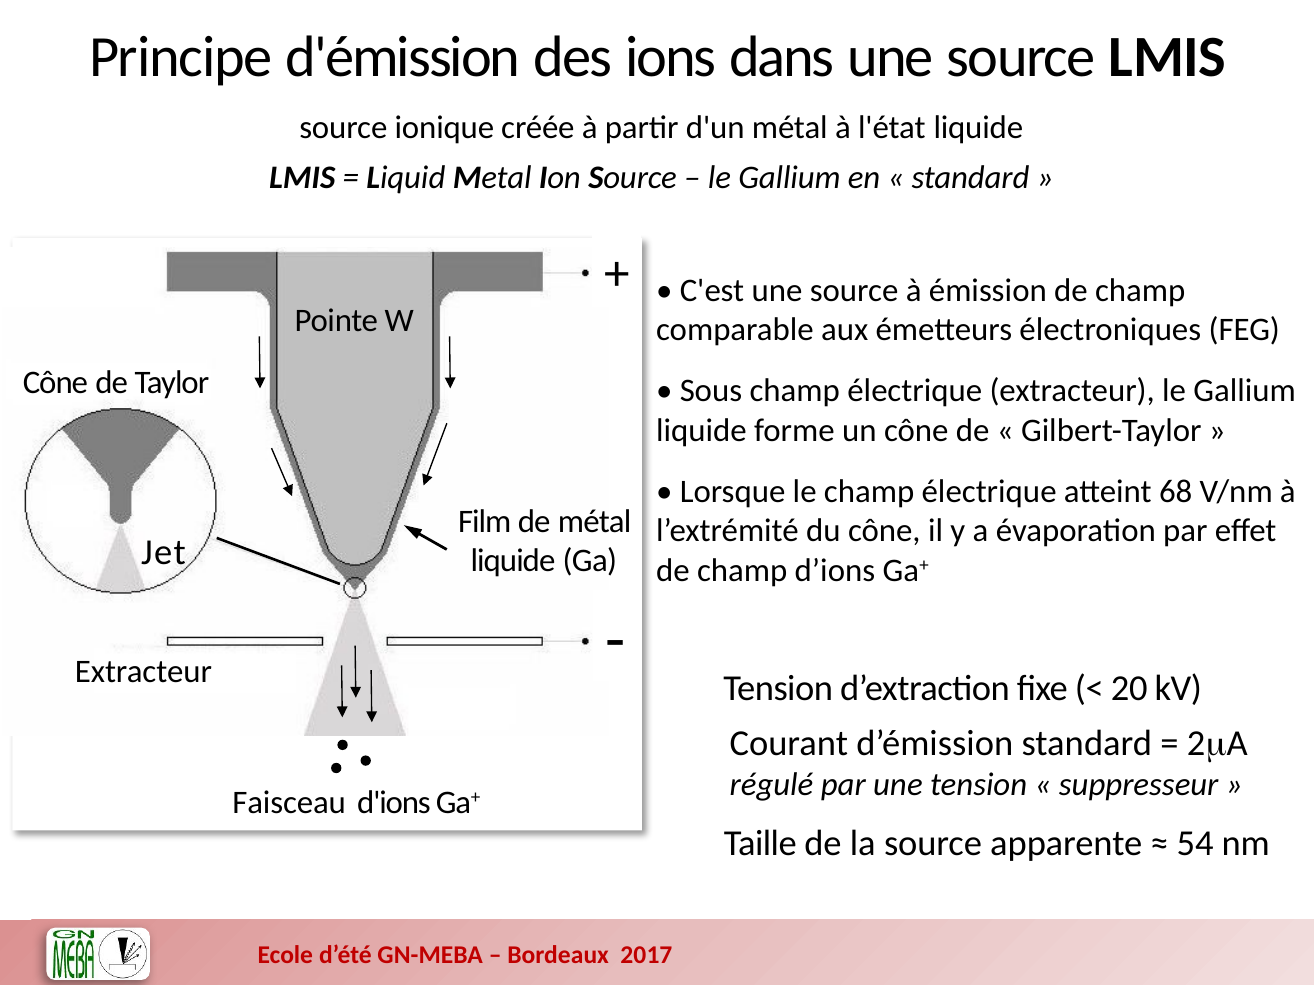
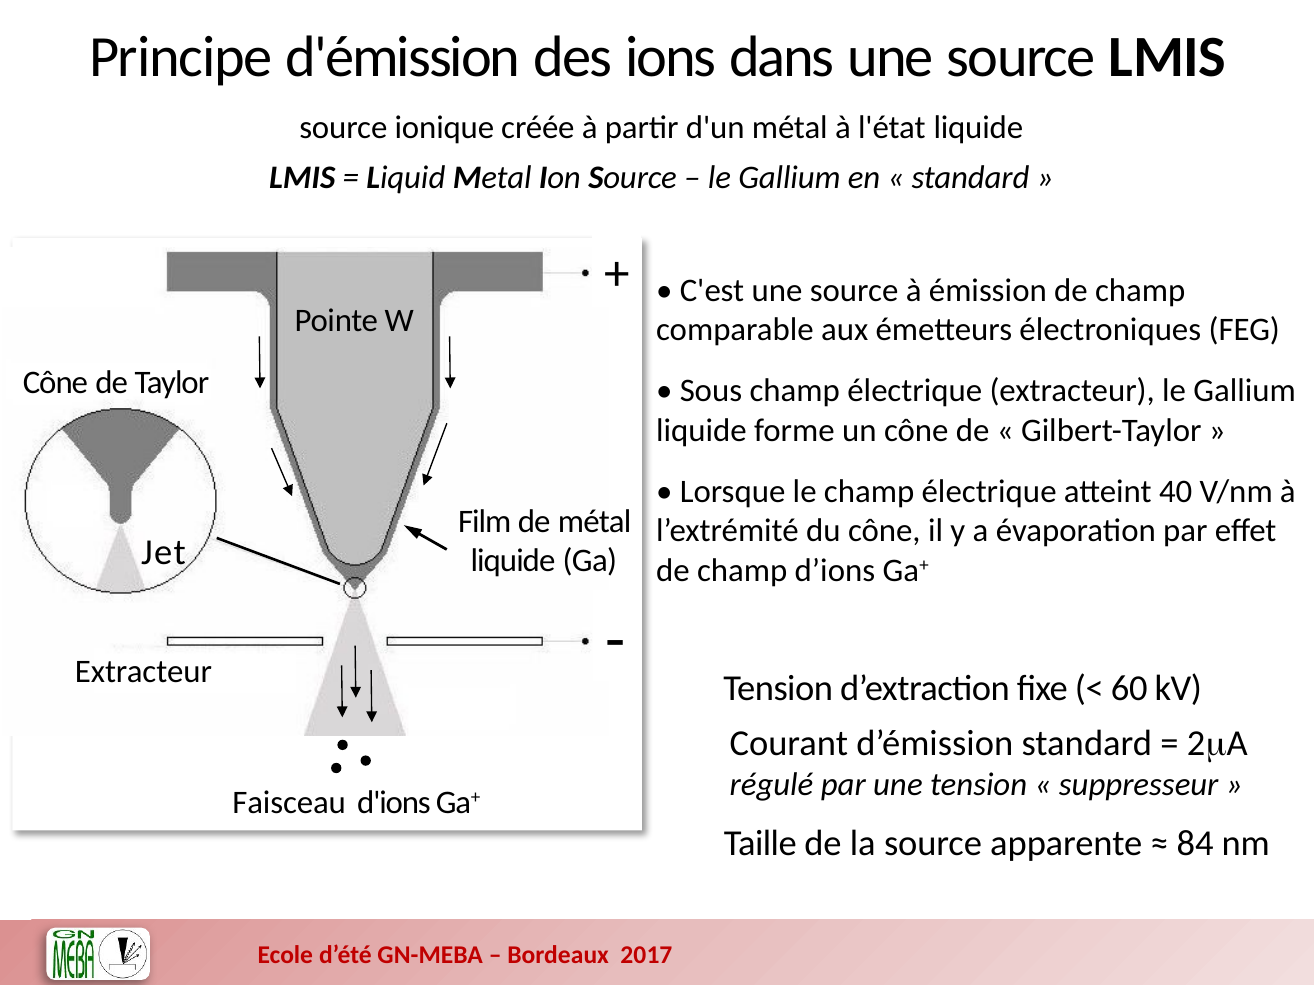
68: 68 -> 40
20: 20 -> 60
54: 54 -> 84
